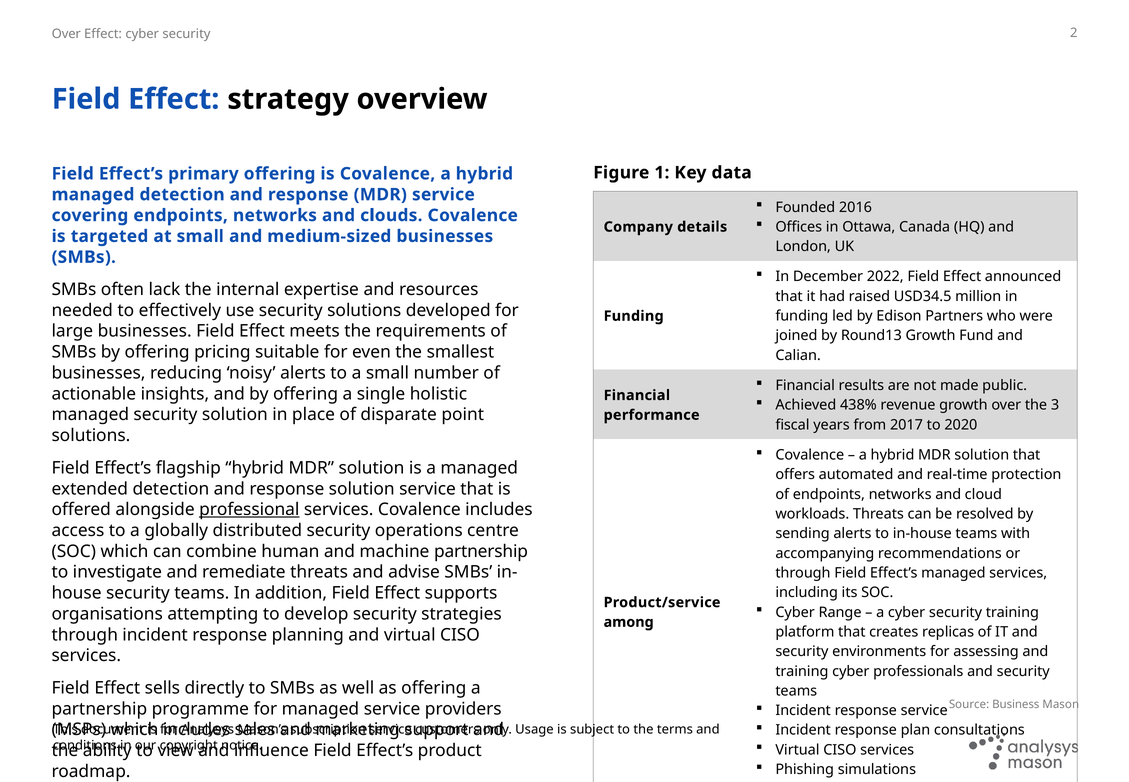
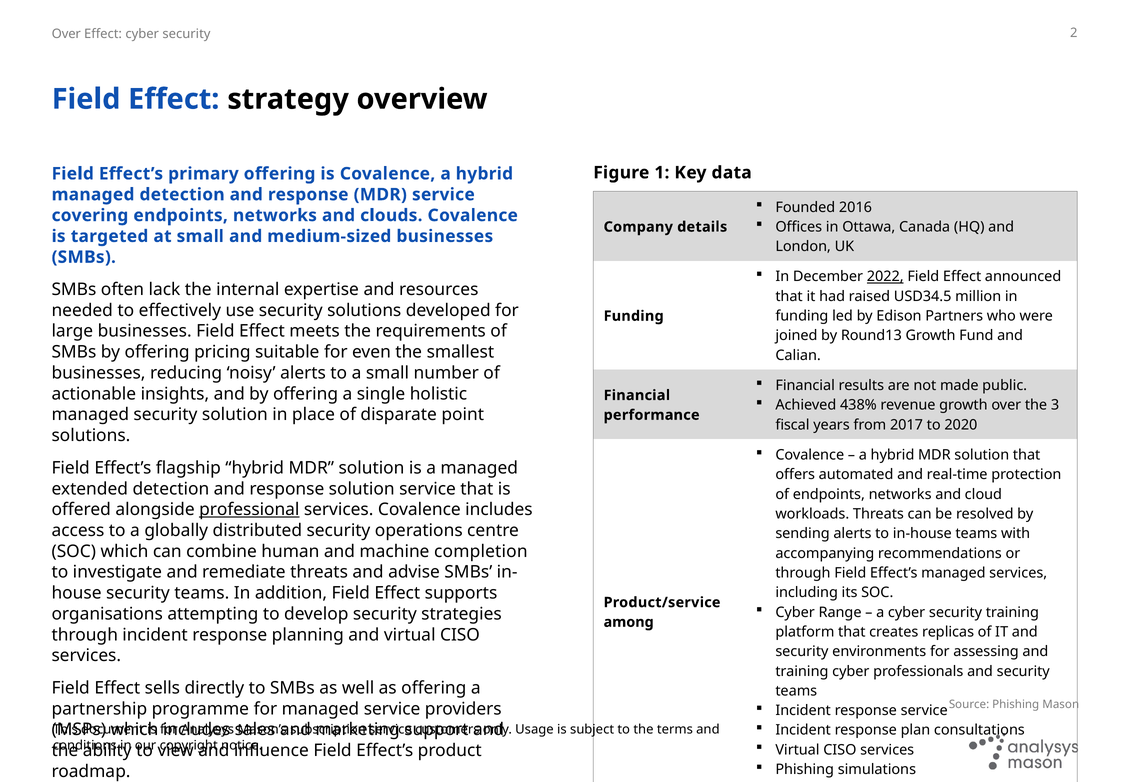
2022 underline: none -> present
machine partnership: partnership -> completion
Source Business: Business -> Phishing
